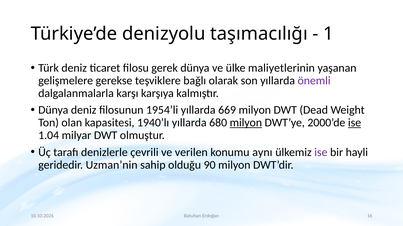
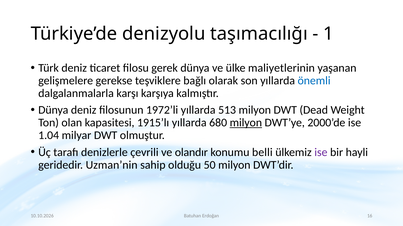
önemli colour: purple -> blue
1954’li: 1954’li -> 1972’li
669: 669 -> 513
1940’lı: 1940’lı -> 1915’lı
ise at (355, 123) underline: present -> none
verilen: verilen -> olandır
aynı: aynı -> belli
90: 90 -> 50
